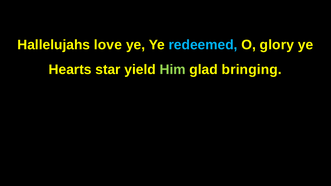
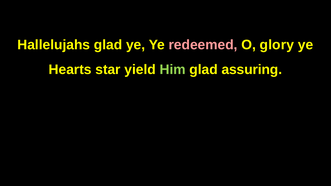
Hallelujahs love: love -> glad
redeemed colour: light blue -> pink
bringing: bringing -> assuring
